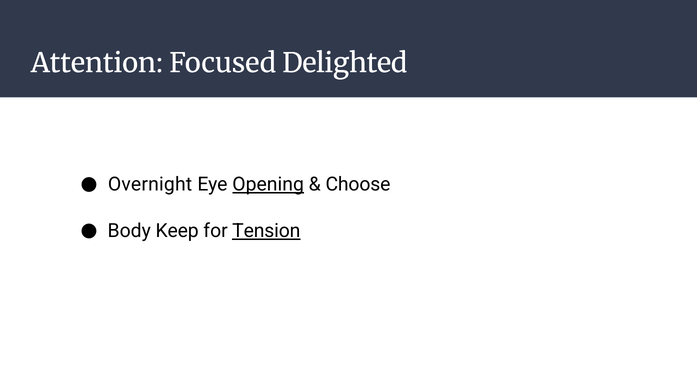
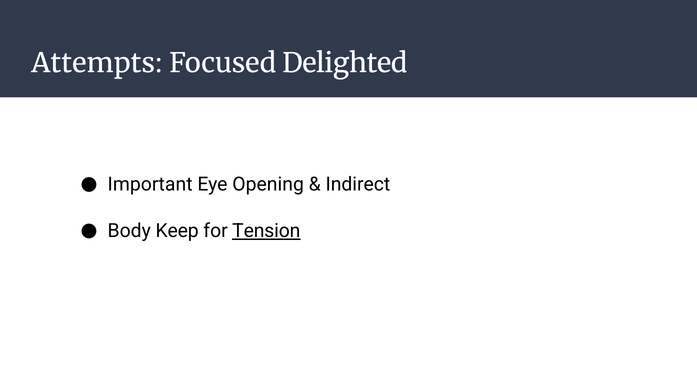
Attention: Attention -> Attempts
Overnight: Overnight -> Important
Opening underline: present -> none
Choose: Choose -> Indirect
